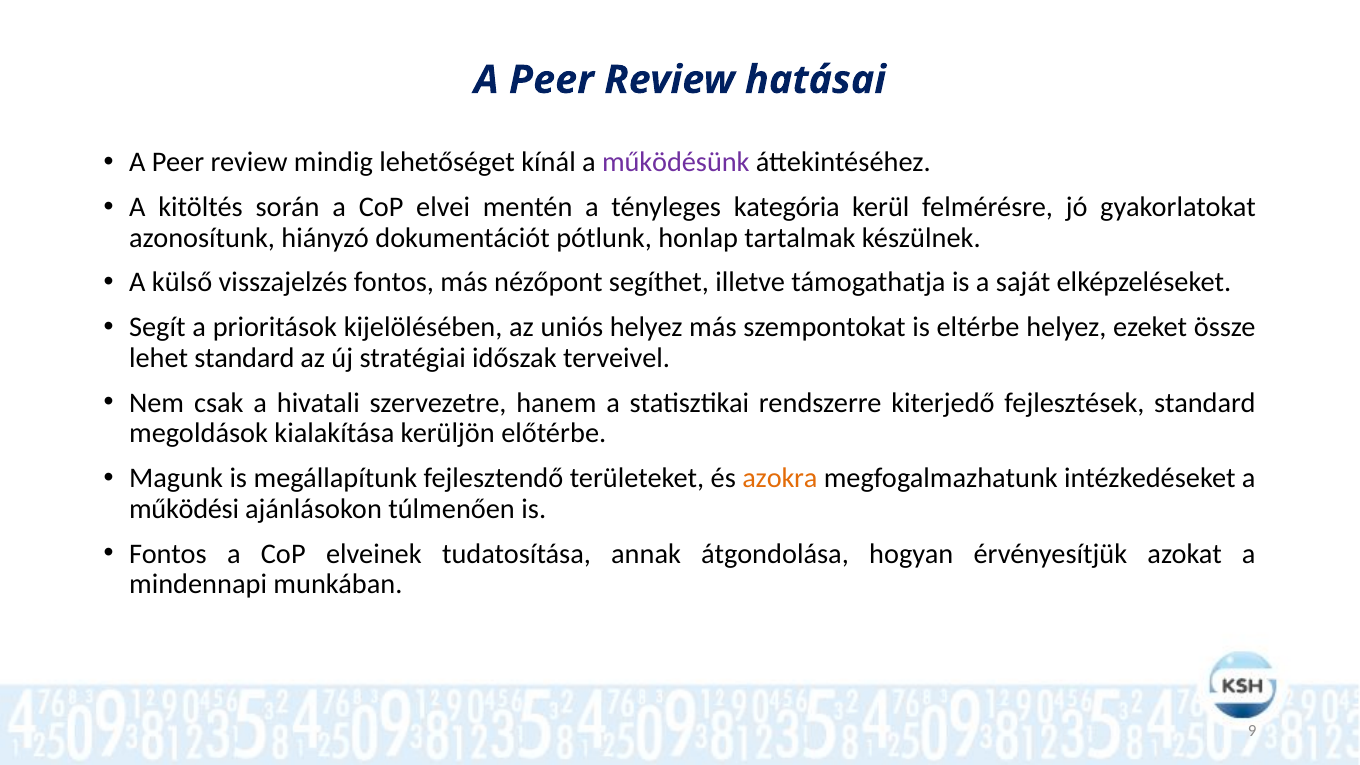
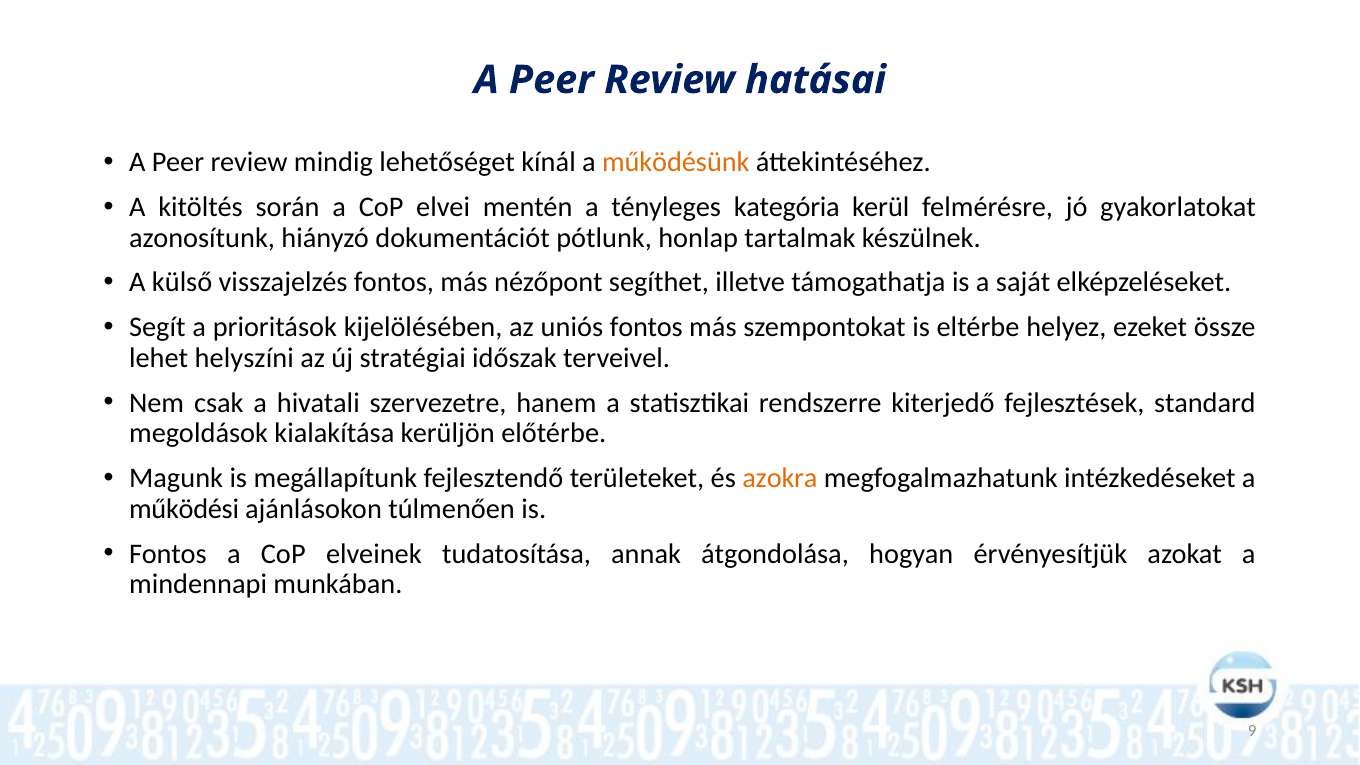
működésünk colour: purple -> orange
uniós helyez: helyez -> fontos
lehet standard: standard -> helyszíni
